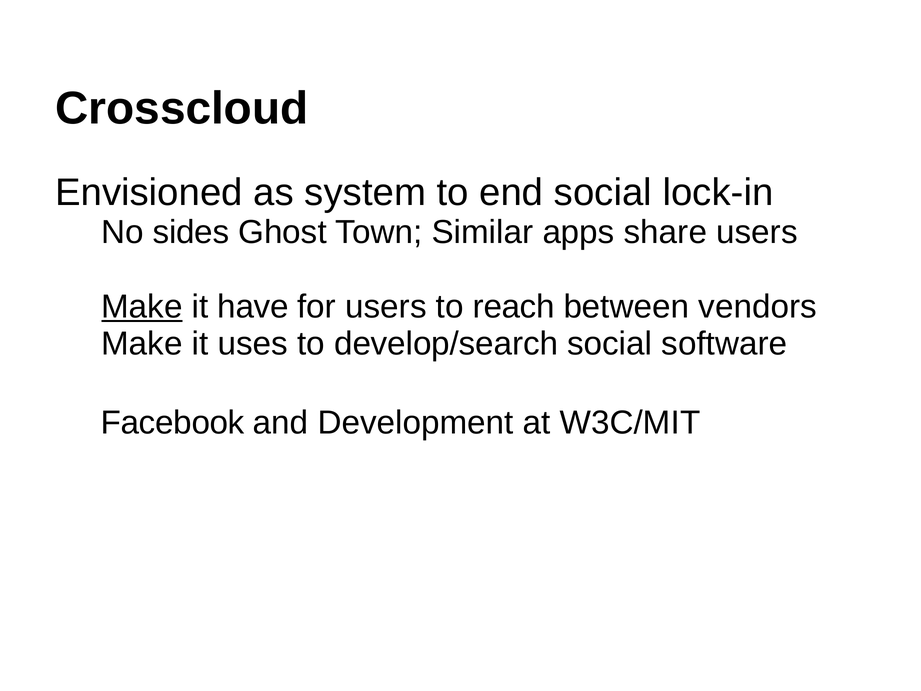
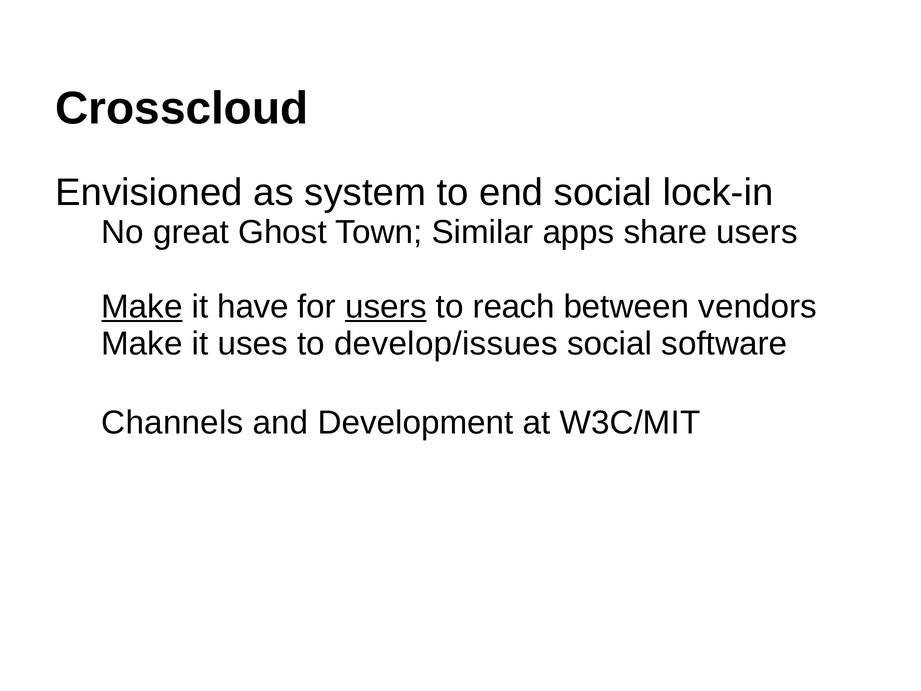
sides: sides -> great
users at (386, 307) underline: none -> present
develop/search: develop/search -> develop/issues
Facebook: Facebook -> Channels
